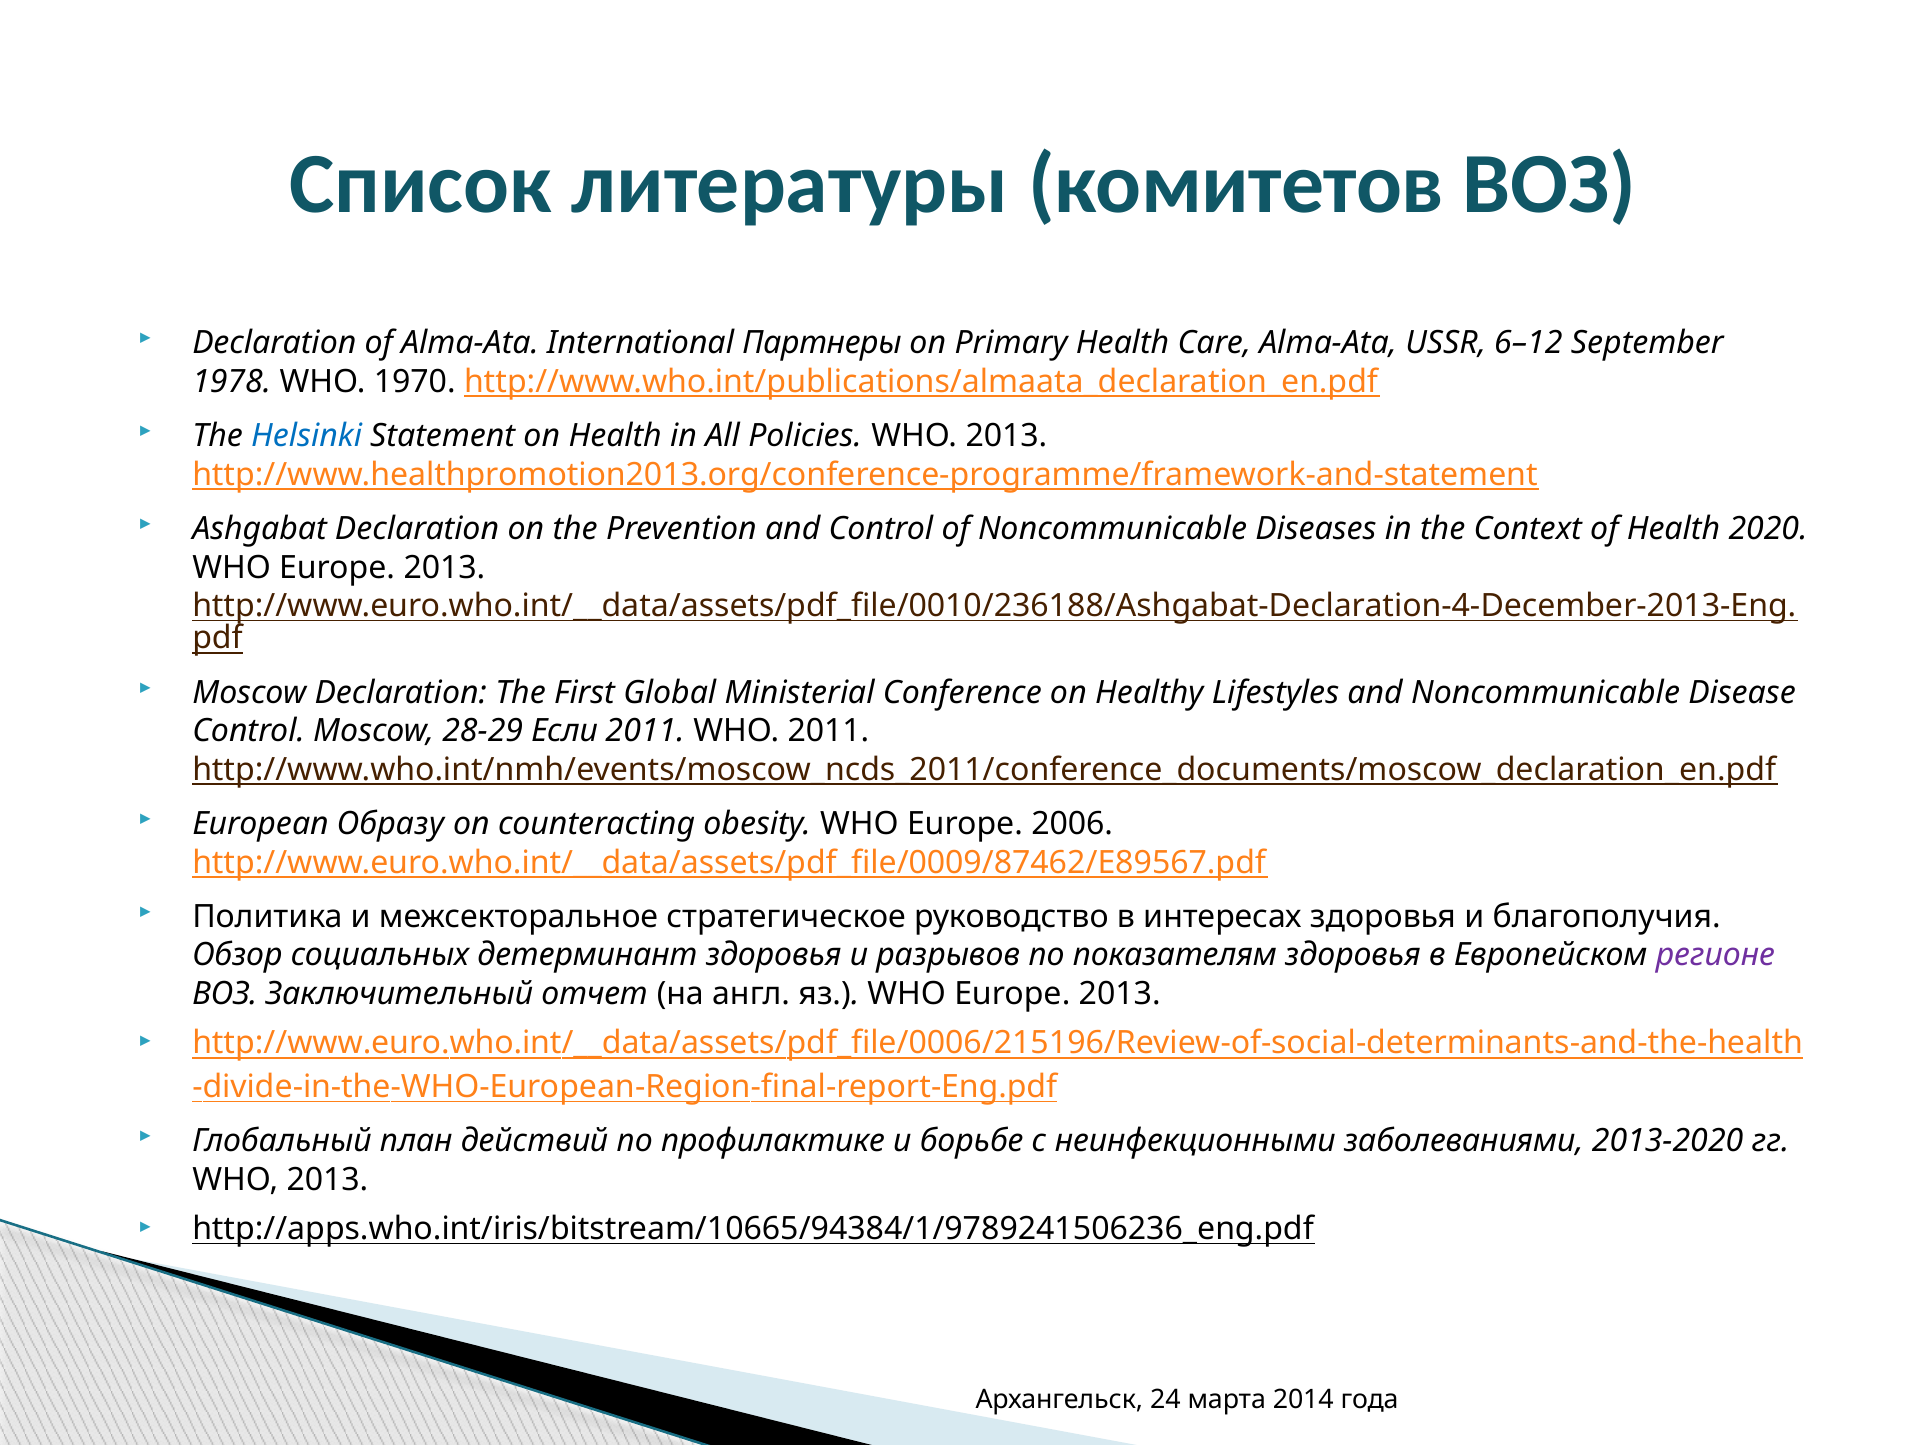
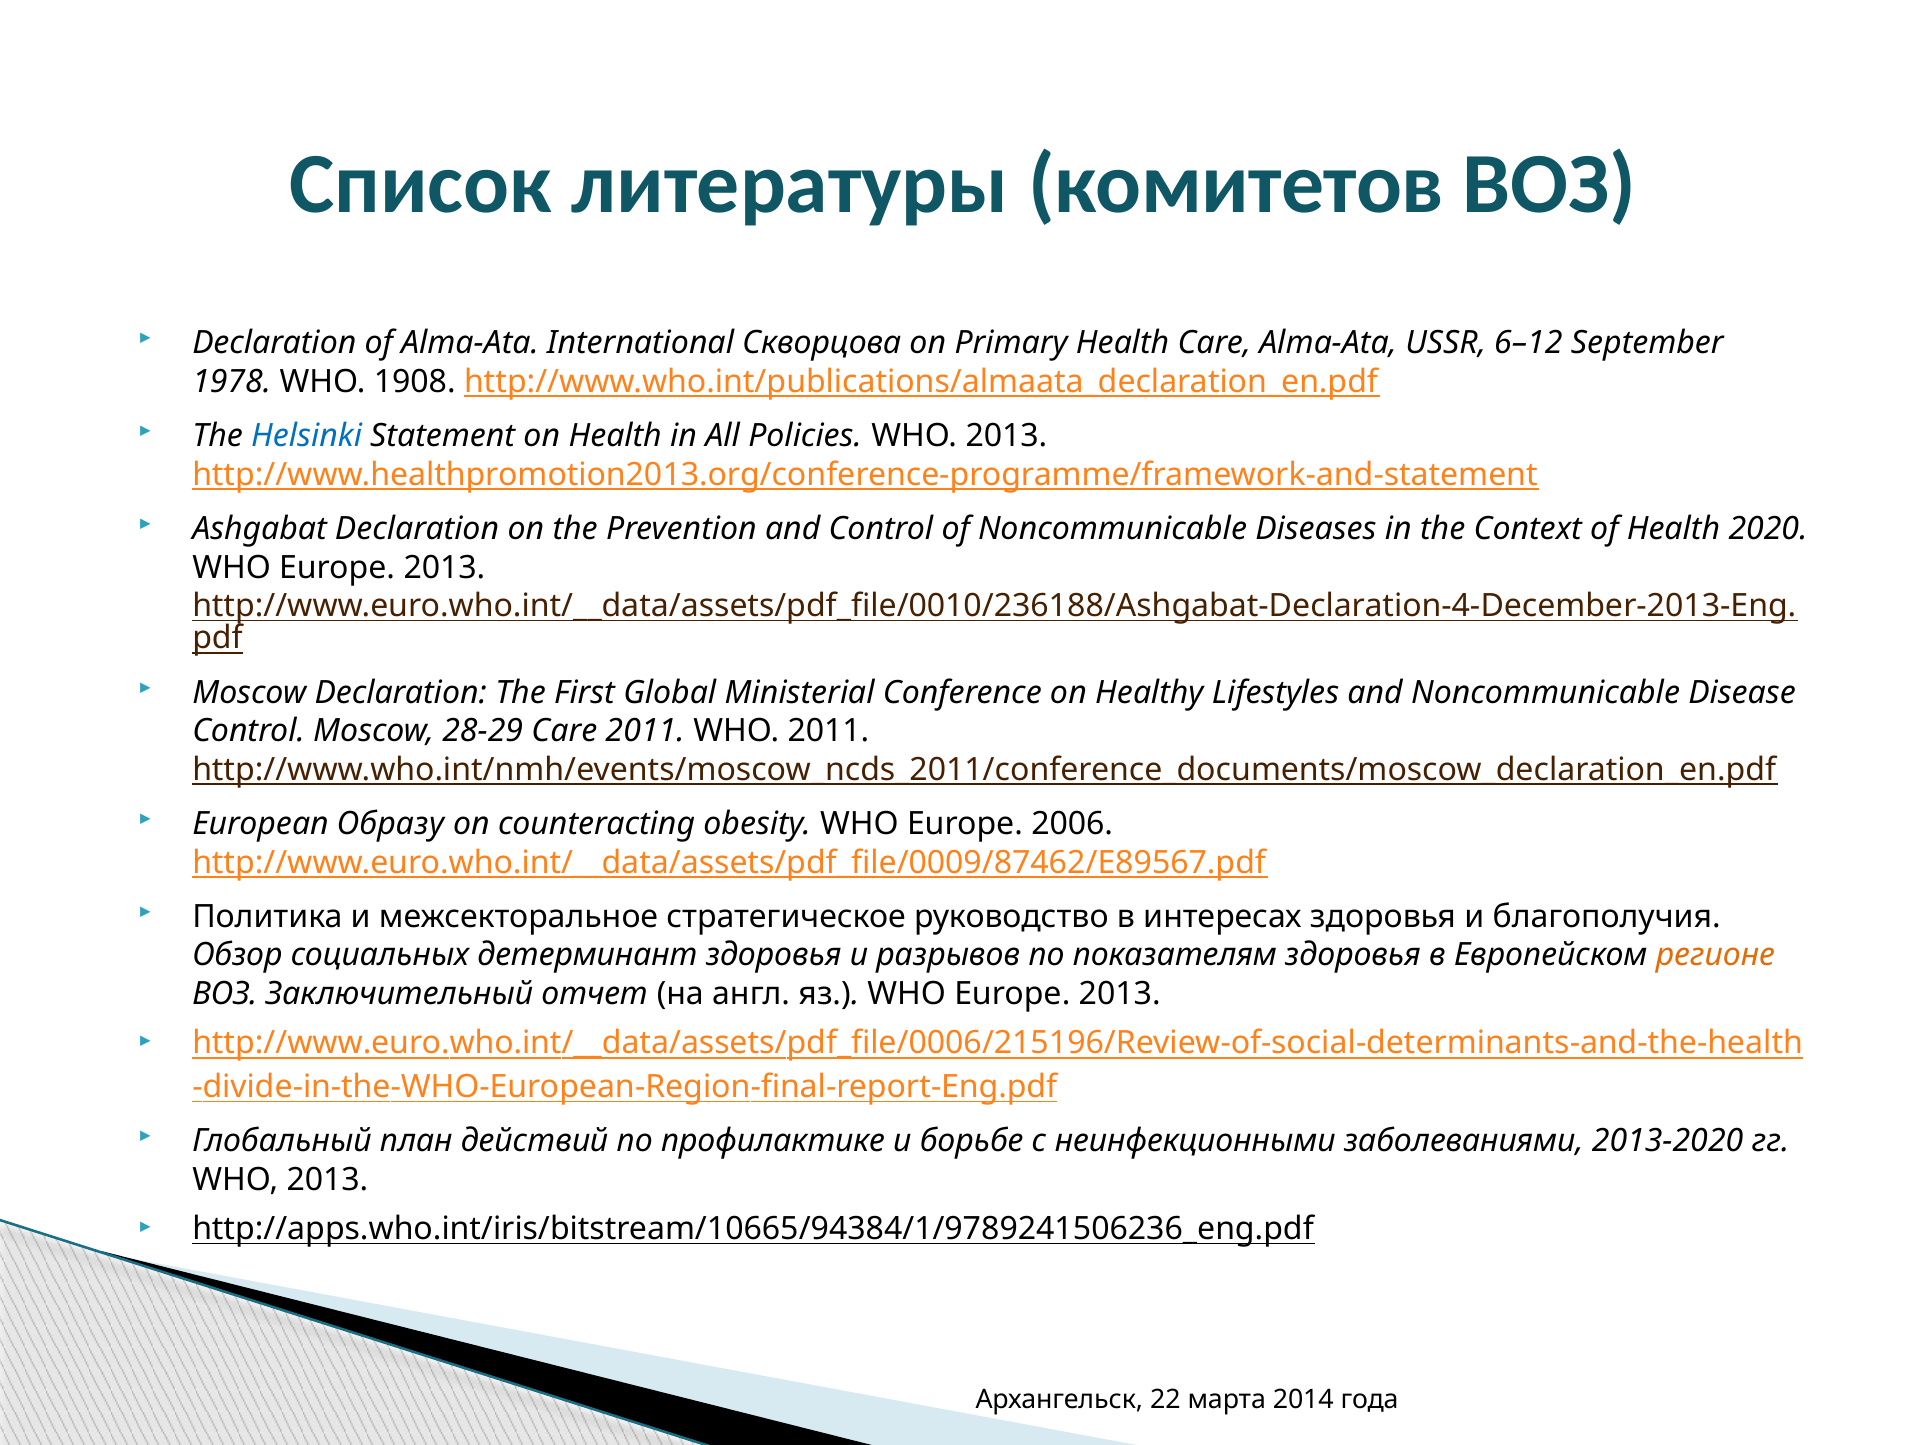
Партнеры: Партнеры -> Скворцова
1970: 1970 -> 1908
28-29 Если: Если -> Care
регионе colour: purple -> orange
24: 24 -> 22
